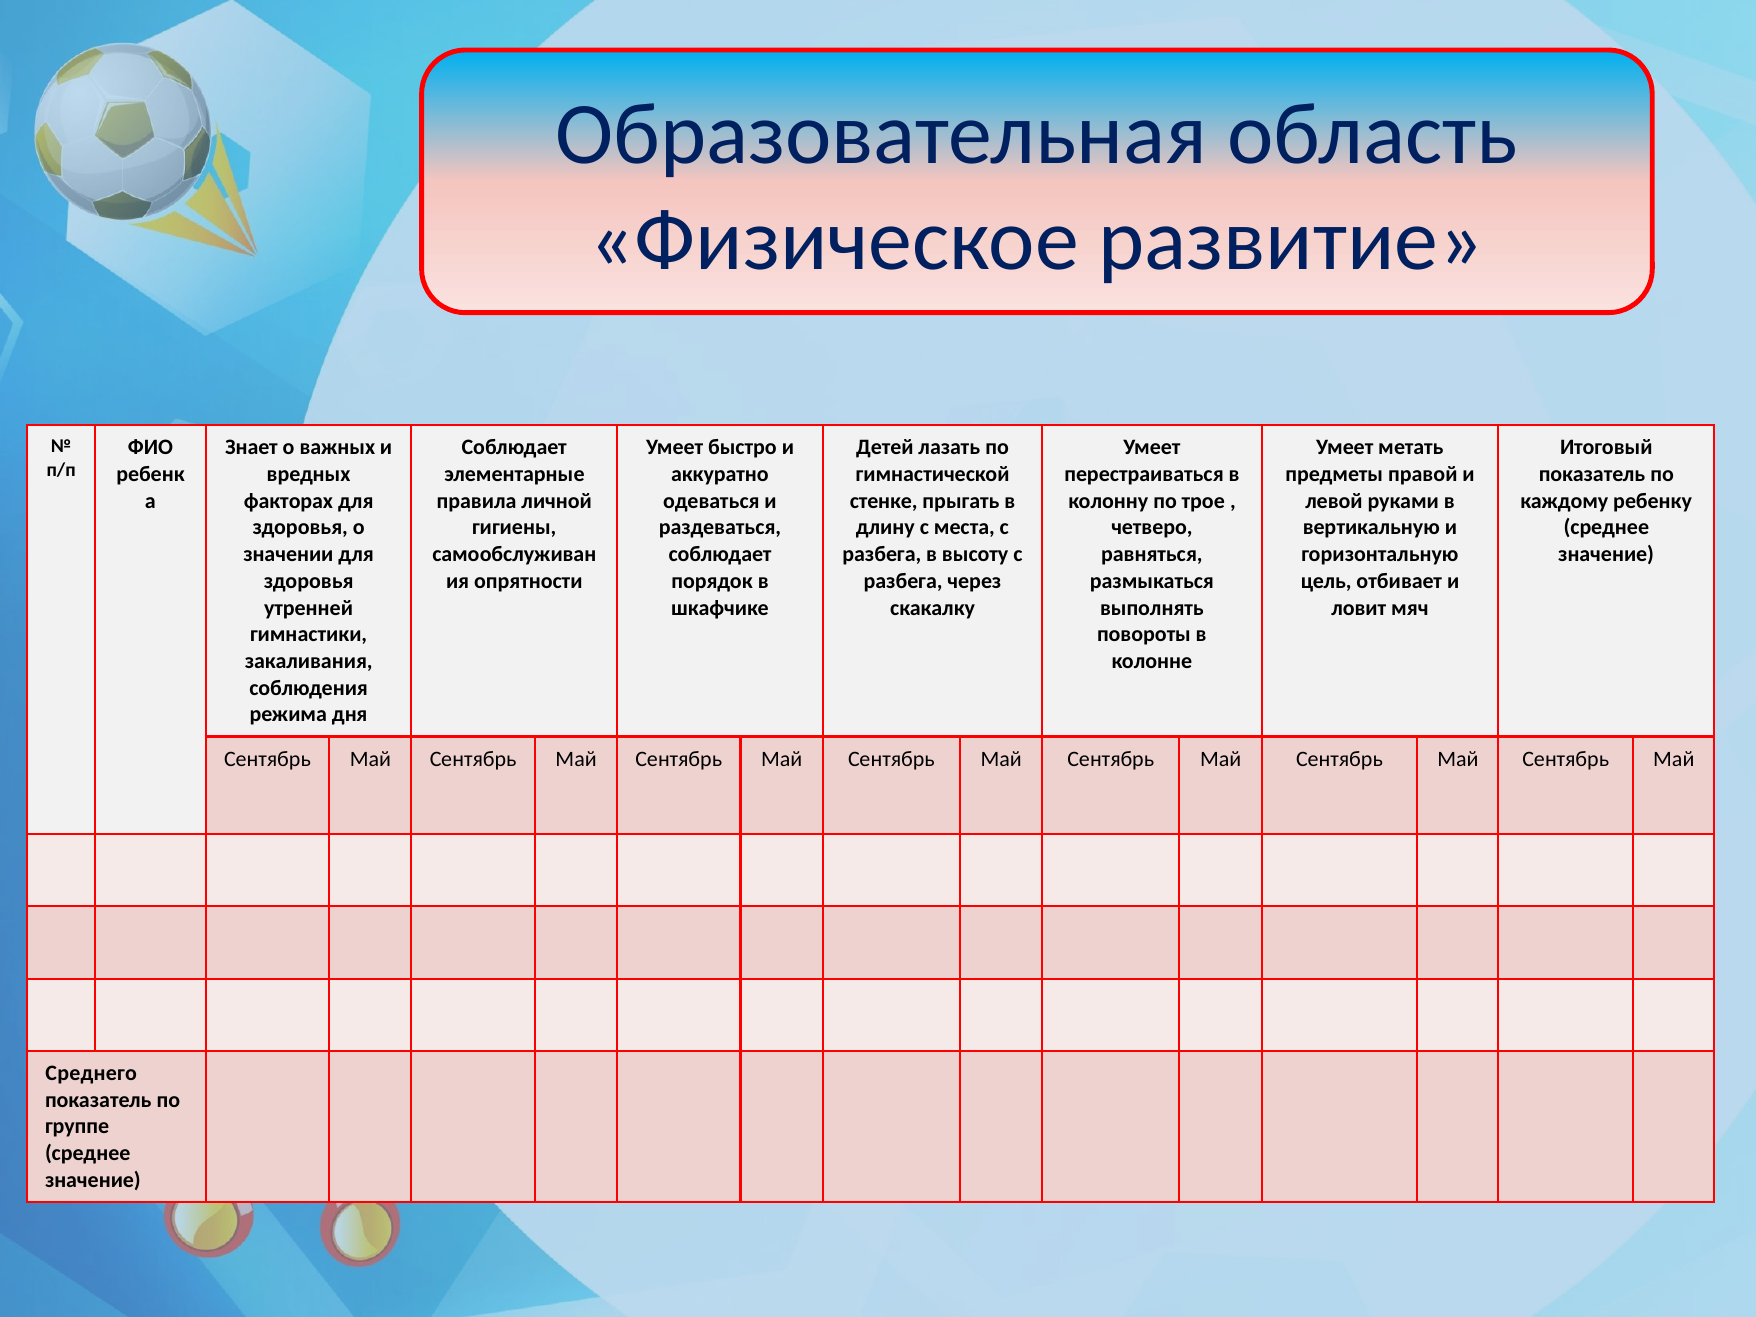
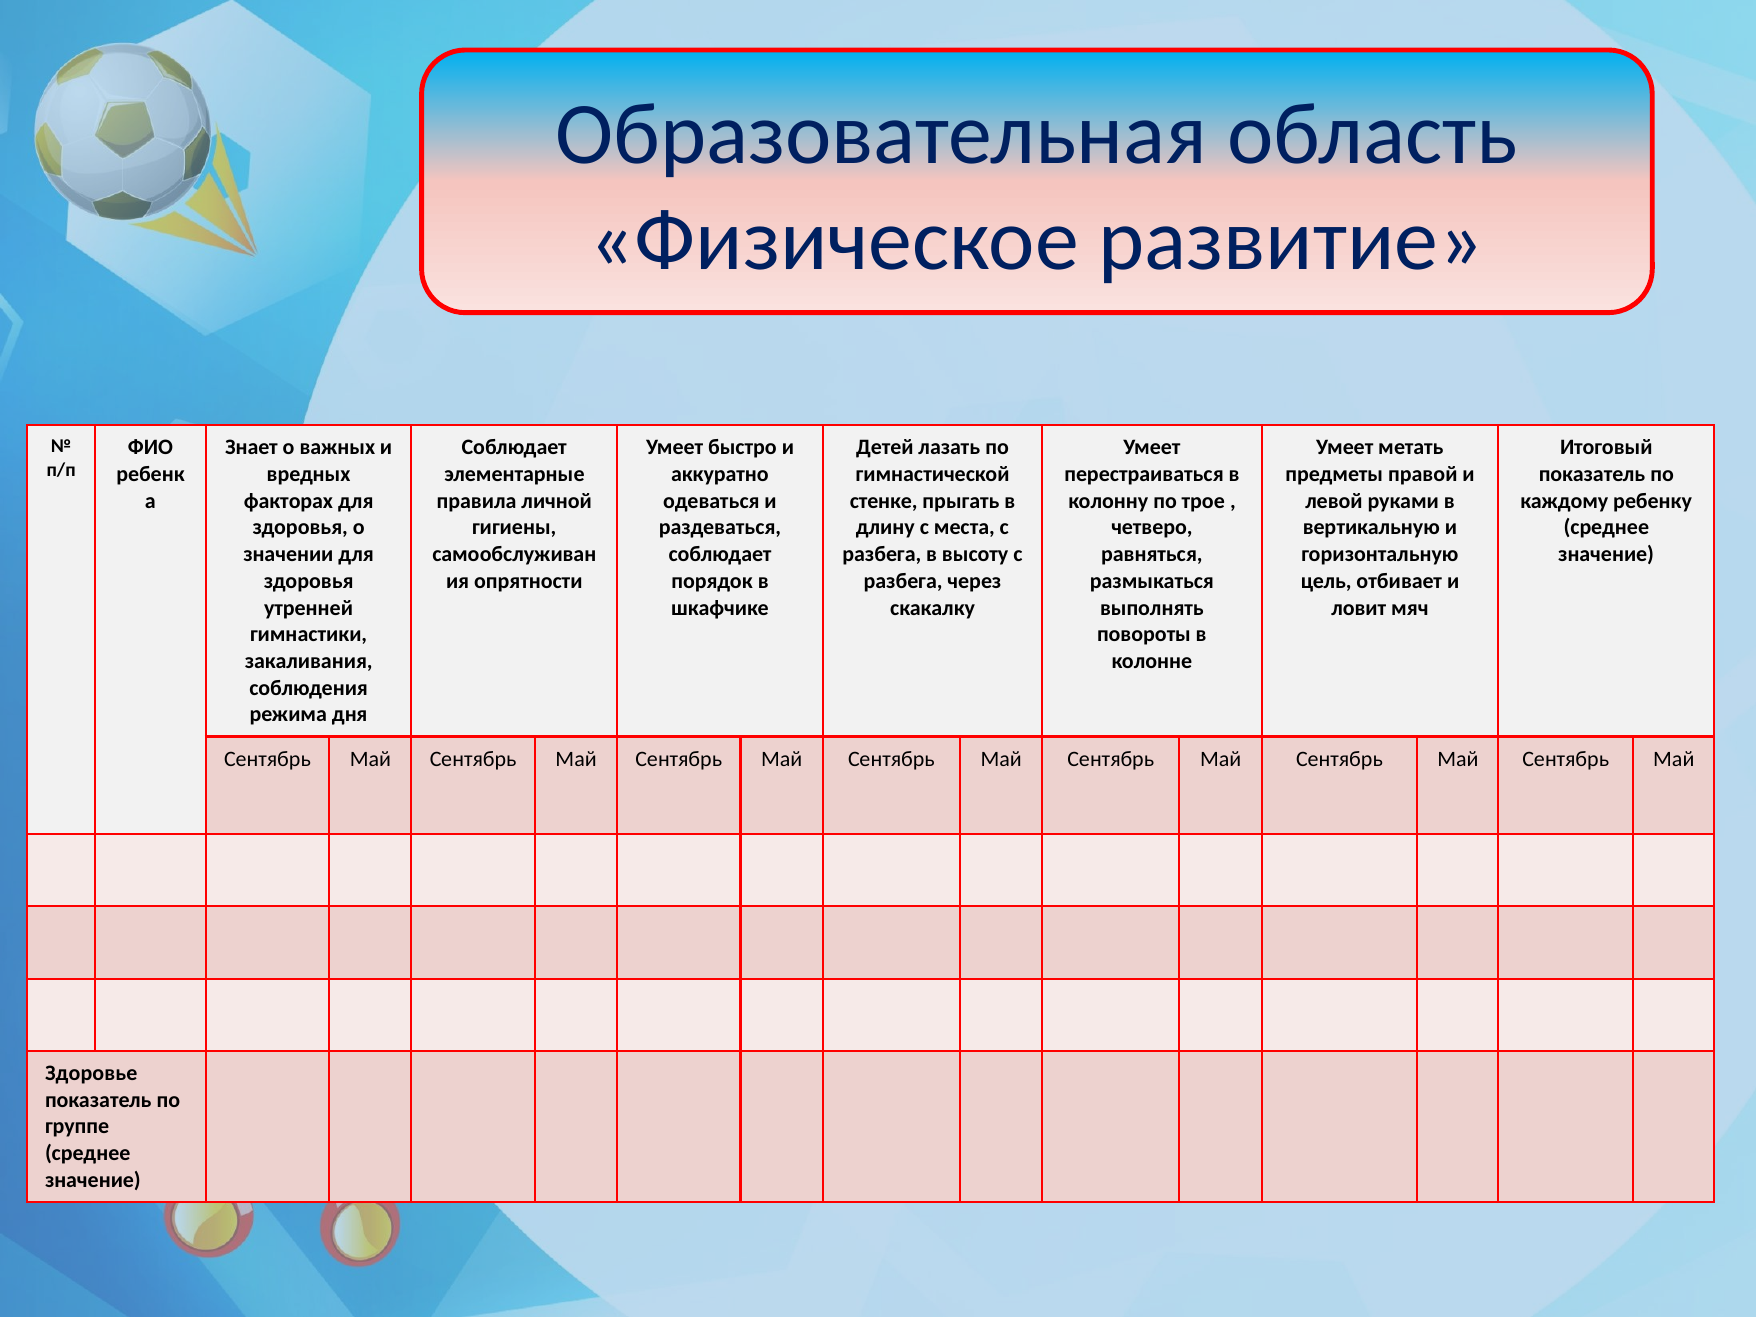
Среднего: Среднего -> Здоровье
